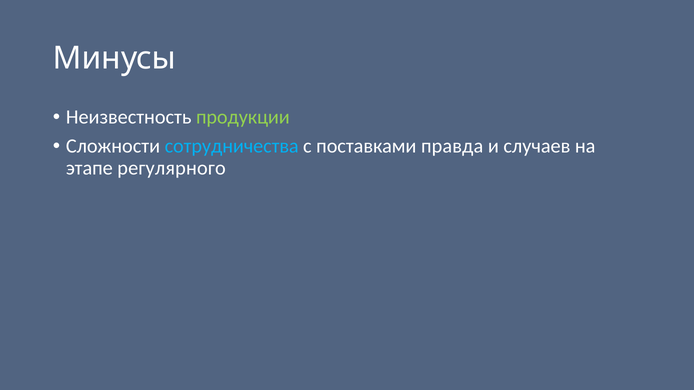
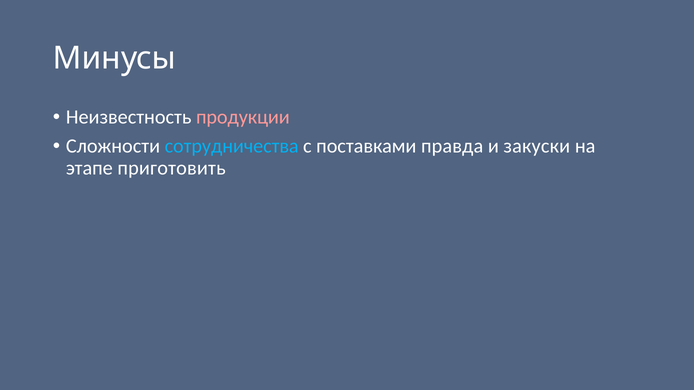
продукции colour: light green -> pink
случаев: случаев -> закуски
регулярного: регулярного -> приготовить
